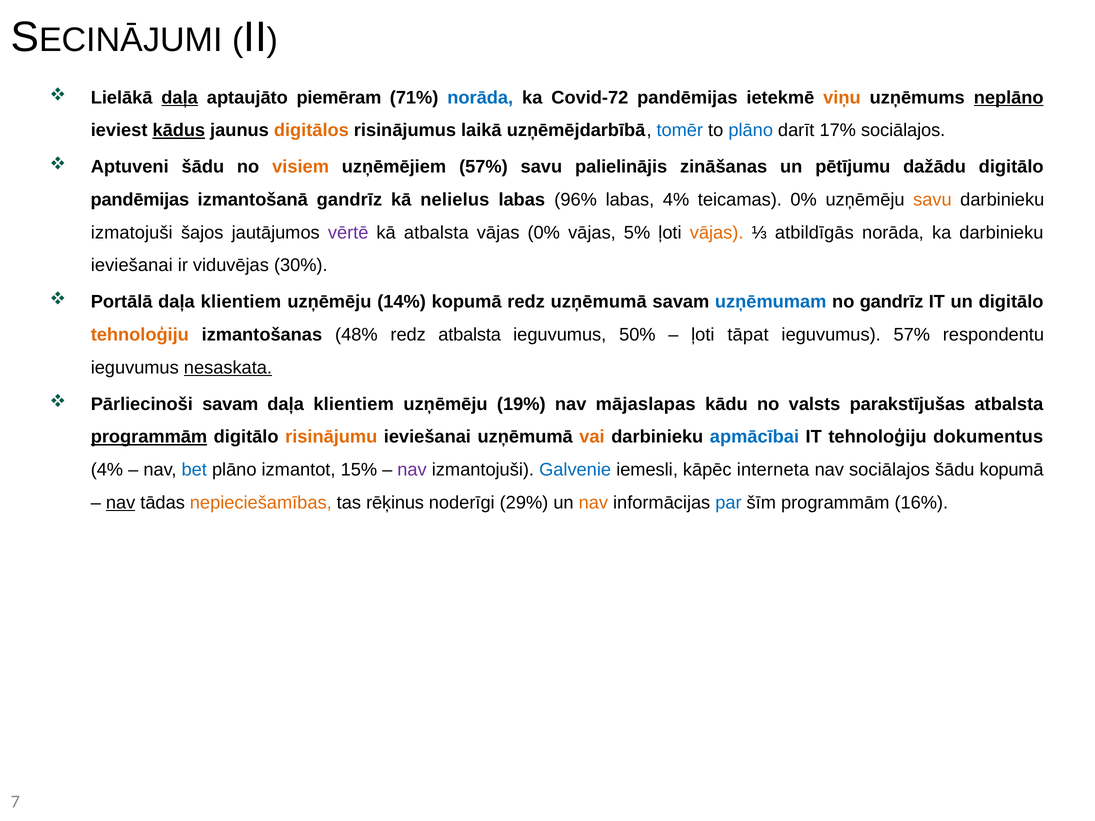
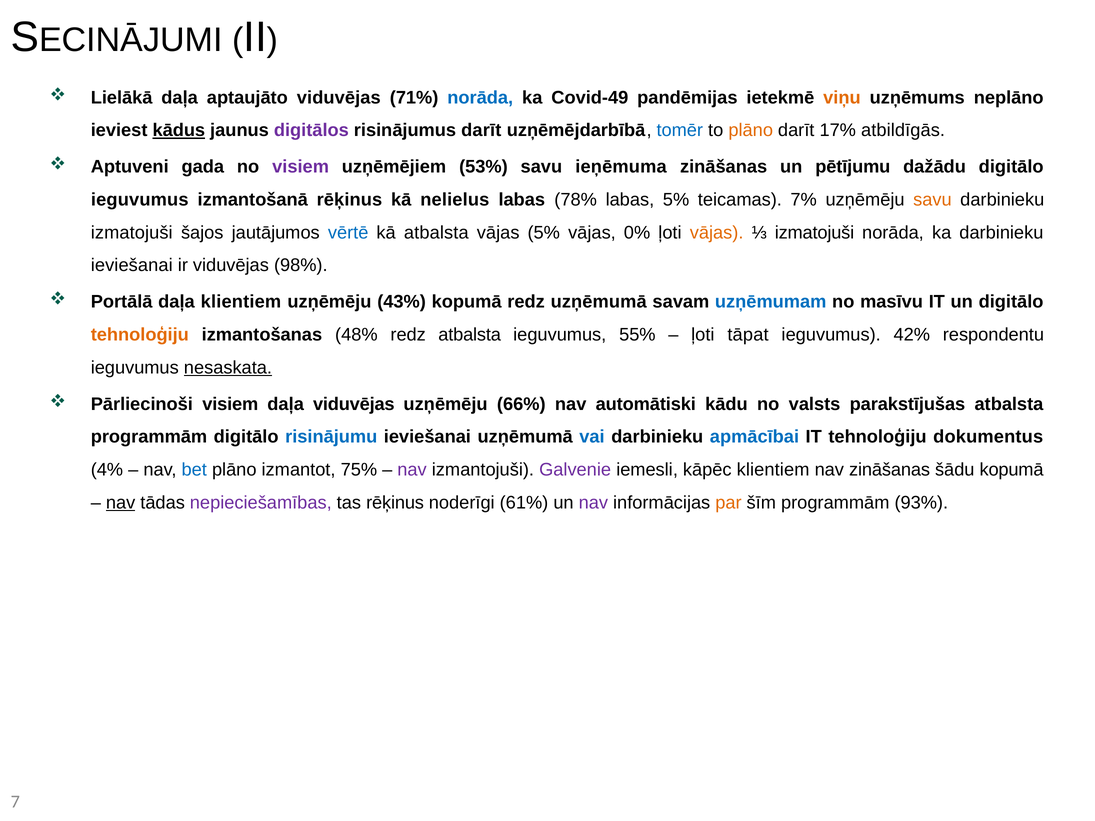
daļa at (180, 98) underline: present -> none
aptaujāto piemēram: piemēram -> viduvējas
Covid-72: Covid-72 -> Covid-49
neplāno underline: present -> none
digitālos colour: orange -> purple
risinājumus laikā: laikā -> darīt
plāno at (751, 130) colour: blue -> orange
17% sociālajos: sociālajos -> atbildīgās
Aptuveni šādu: šādu -> gada
visiem at (301, 167) colour: orange -> purple
uzņēmējiem 57%: 57% -> 53%
palielinājis: palielinājis -> ieņēmuma
pandēmijas at (140, 200): pandēmijas -> ieguvumus
izmantošanā gandrīz: gandrīz -> rēķinus
96%: 96% -> 78%
labas 4%: 4% -> 5%
teicamas 0%: 0% -> 7%
vērtē colour: purple -> blue
vājas 0%: 0% -> 5%
5%: 5% -> 0%
⅓ atbildīgās: atbildīgās -> izmatojuši
30%: 30% -> 98%
14%: 14% -> 43%
no gandrīz: gandrīz -> masīvu
50%: 50% -> 55%
ieguvumus 57%: 57% -> 42%
Pārliecinoši savam: savam -> visiem
klientiem at (354, 404): klientiem -> viduvējas
19%: 19% -> 66%
mājaslapas: mājaslapas -> automātiski
programmām at (149, 437) underline: present -> none
risinājumu colour: orange -> blue
vai colour: orange -> blue
15%: 15% -> 75%
Galvenie colour: blue -> purple
kāpēc interneta: interneta -> klientiem
nav sociālajos: sociālajos -> zināšanas
nepieciešamības colour: orange -> purple
29%: 29% -> 61%
nav at (593, 503) colour: orange -> purple
par colour: blue -> orange
16%: 16% -> 93%
